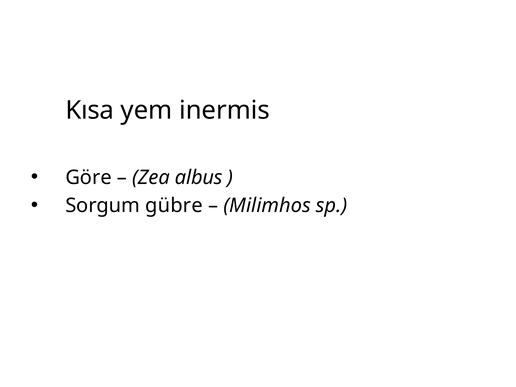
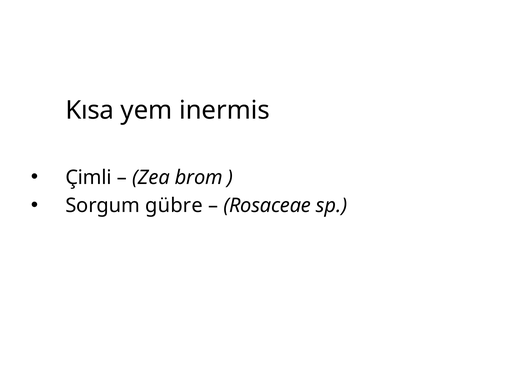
Göre: Göre -> Çimli
albus: albus -> brom
Milimhos: Milimhos -> Rosaceae
